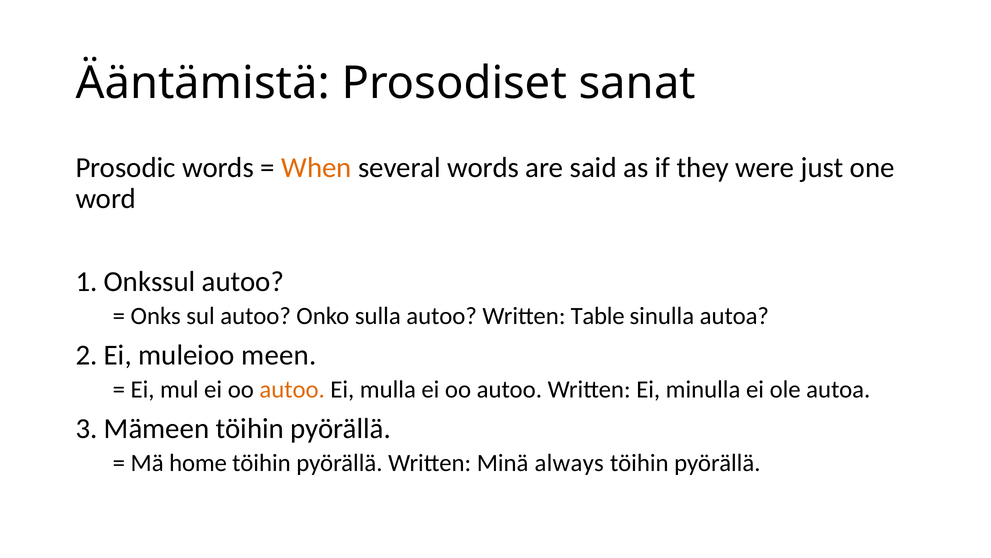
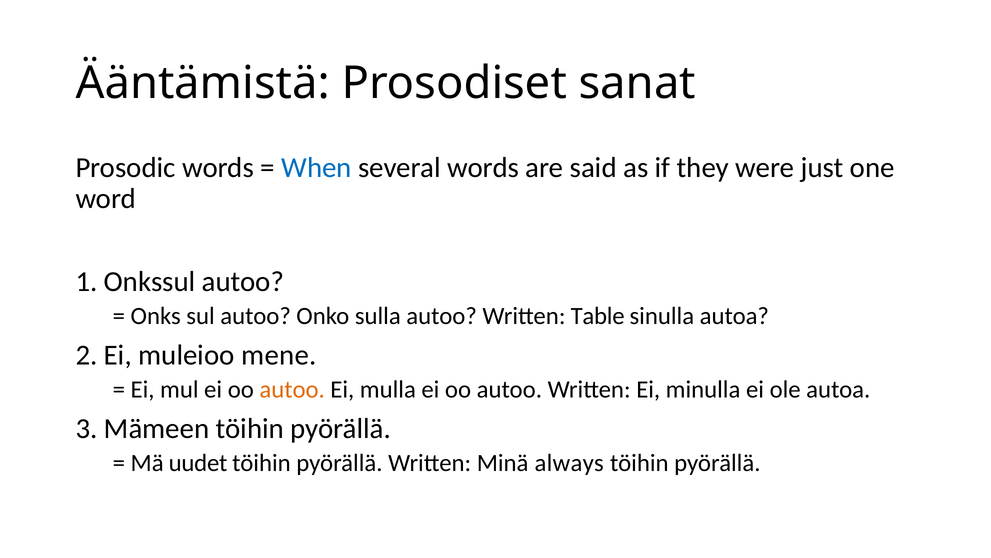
When colour: orange -> blue
meen: meen -> mene
home: home -> uudet
